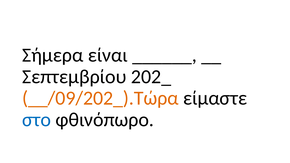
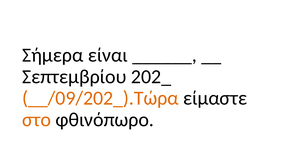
στο colour: blue -> orange
